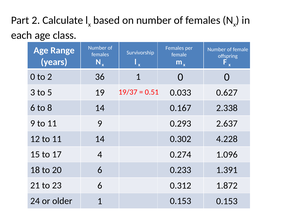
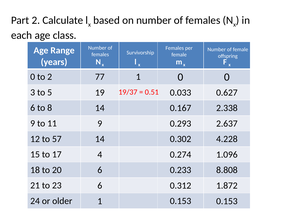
36: 36 -> 77
12 to 11: 11 -> 57
1.391: 1.391 -> 8.808
